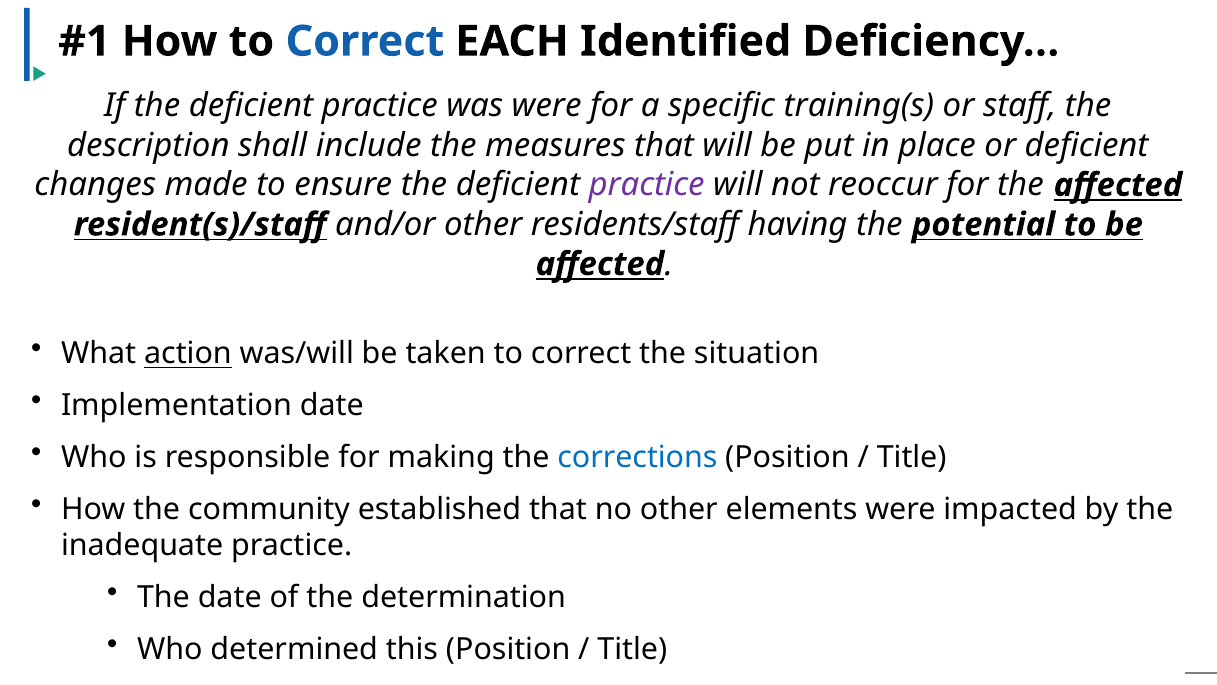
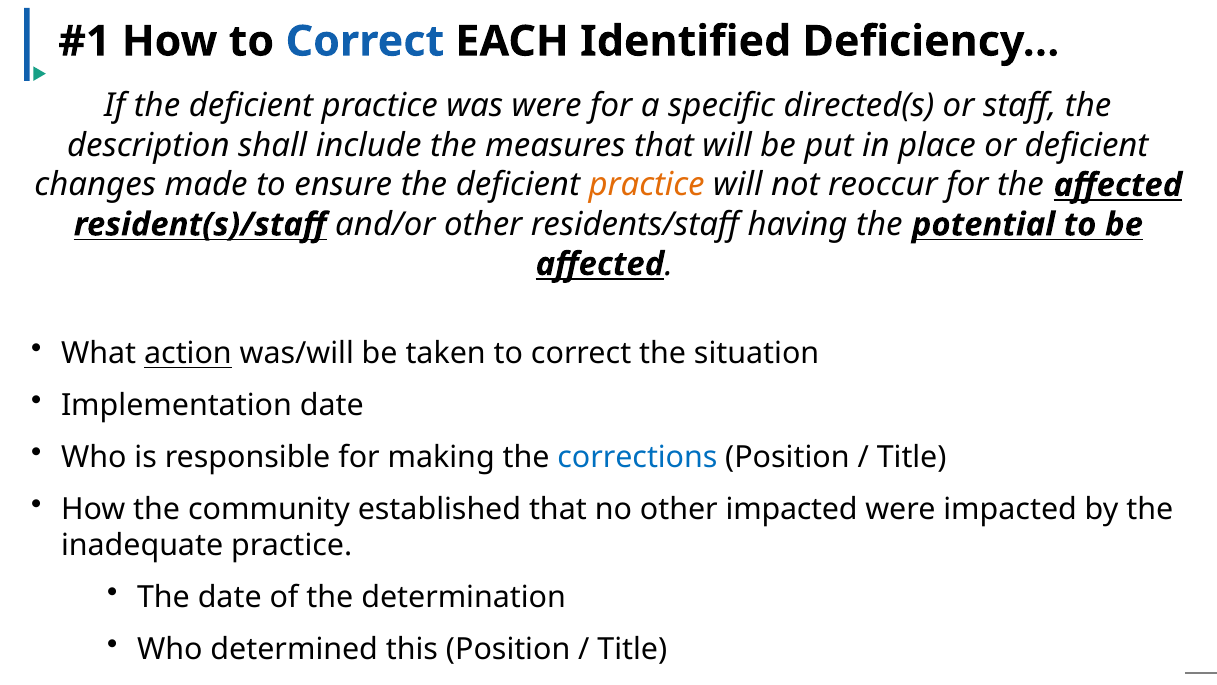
training(s: training(s -> directed(s
practice at (647, 185) colour: purple -> orange
other elements: elements -> impacted
